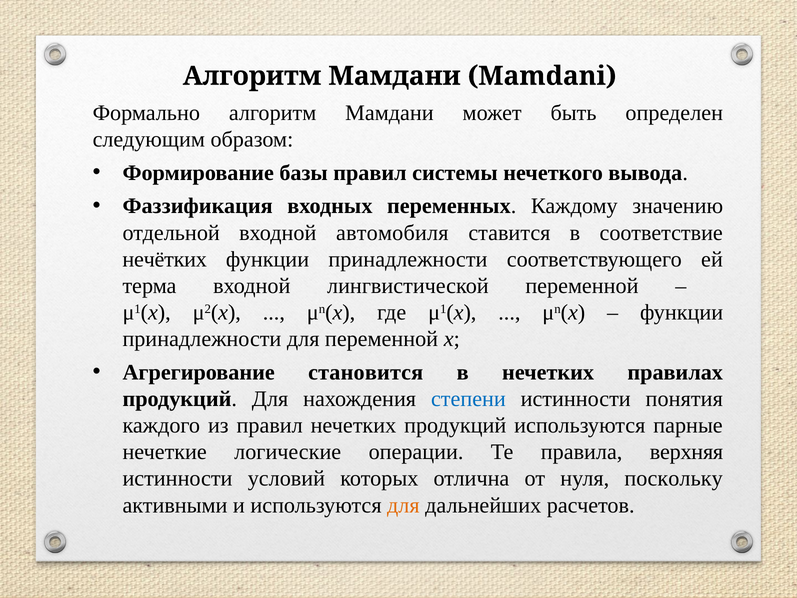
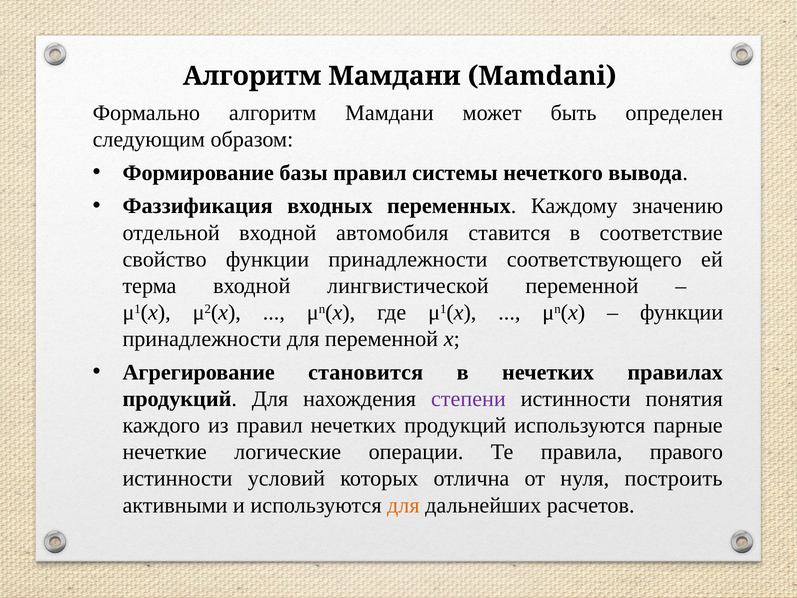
нечётких: нечётких -> свойство
степени colour: blue -> purple
верхняя: верхняя -> правого
поскольку: поскольку -> построить
